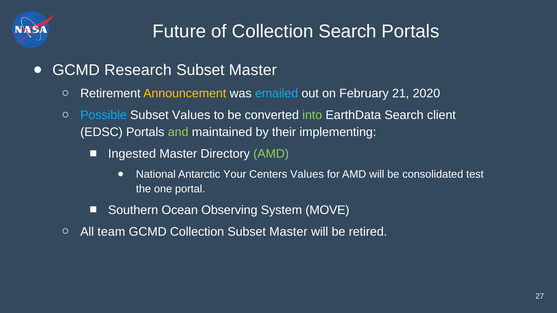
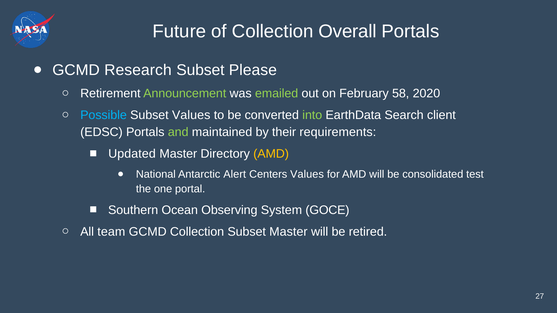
Collection Search: Search -> Overall
Master at (253, 70): Master -> Please
Announcement colour: yellow -> light green
emailed colour: light blue -> light green
21: 21 -> 58
implementing: implementing -> requirements
Ingested: Ingested -> Updated
AMD at (271, 154) colour: light green -> yellow
Your: Your -> Alert
MOVE: MOVE -> GOCE
